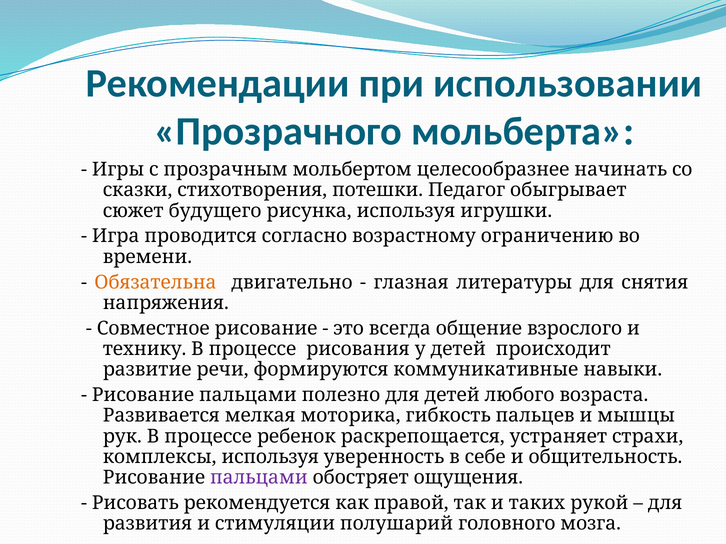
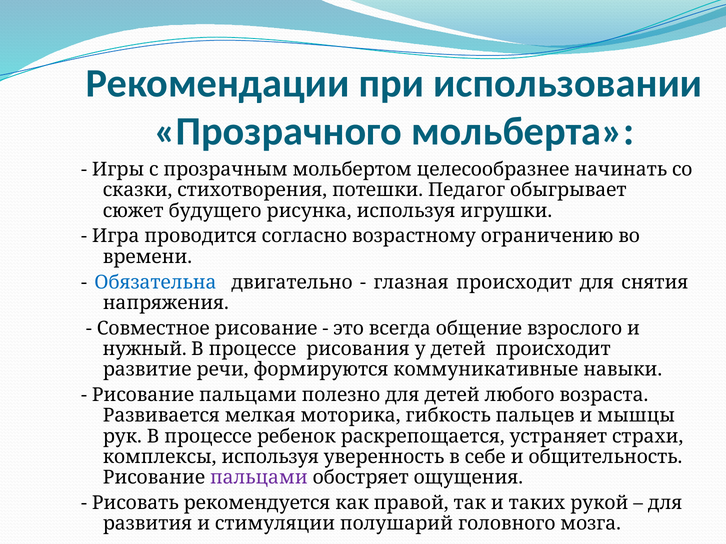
Обязательна colour: orange -> blue
глазная литературы: литературы -> происходит
технику: технику -> нужный
